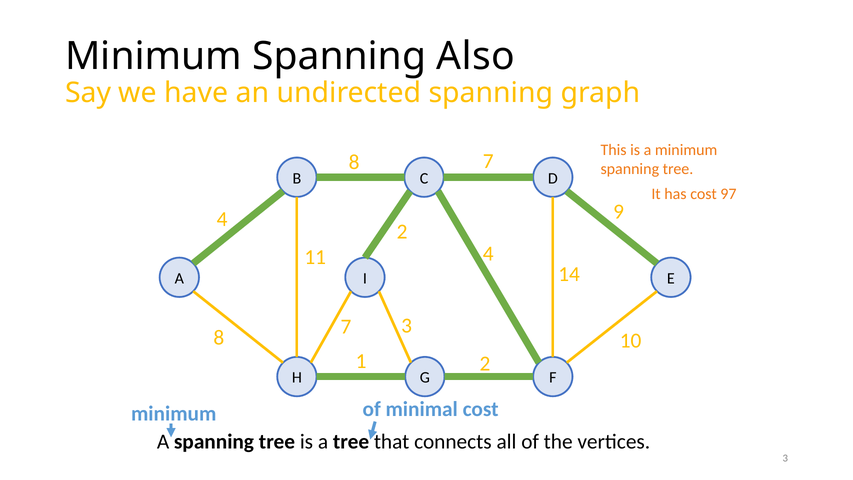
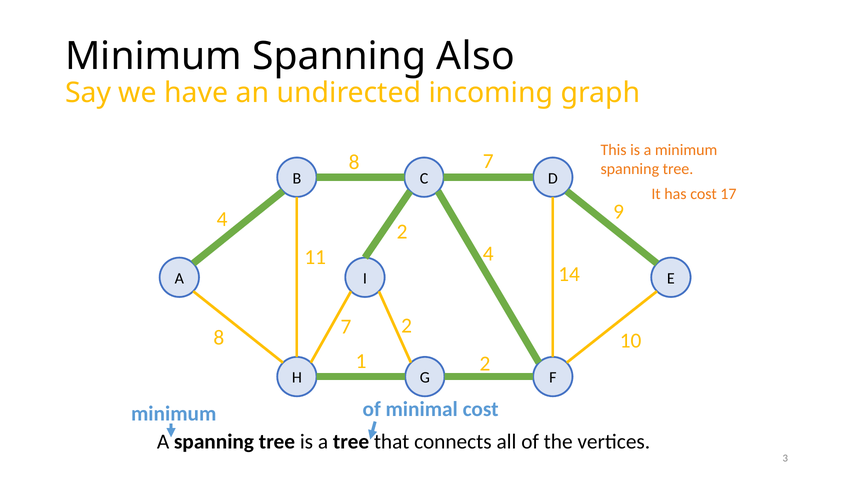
undirected spanning: spanning -> incoming
97: 97 -> 17
7 3: 3 -> 2
